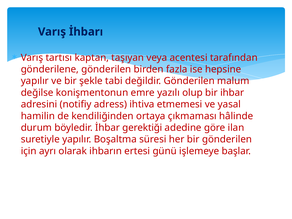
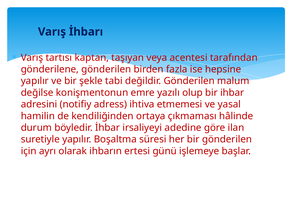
gerektiği: gerektiği -> irsaliyeyi
